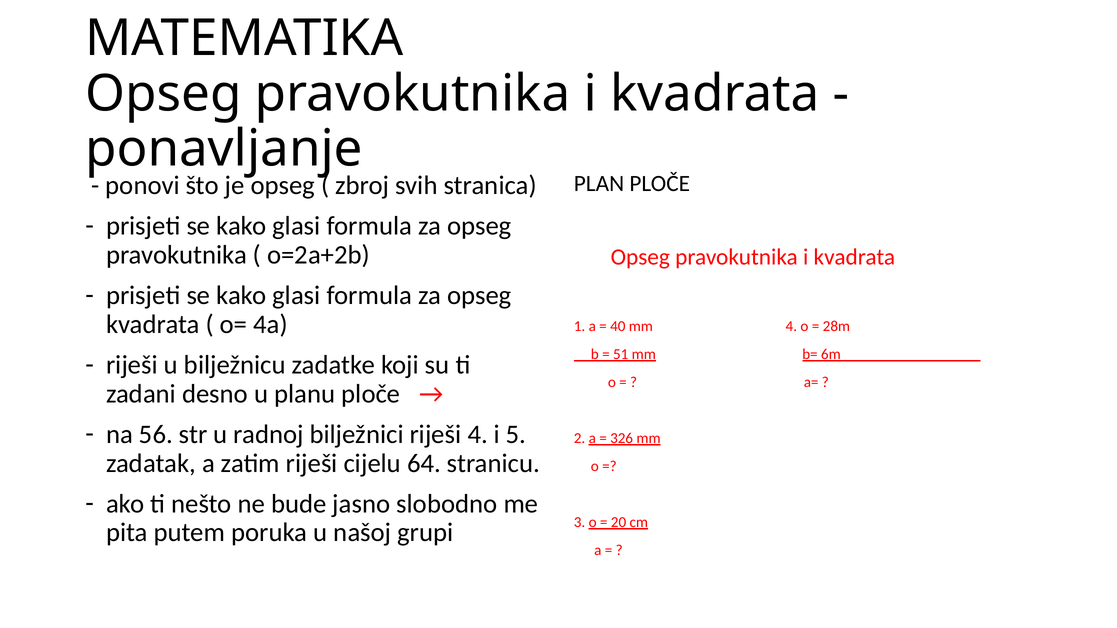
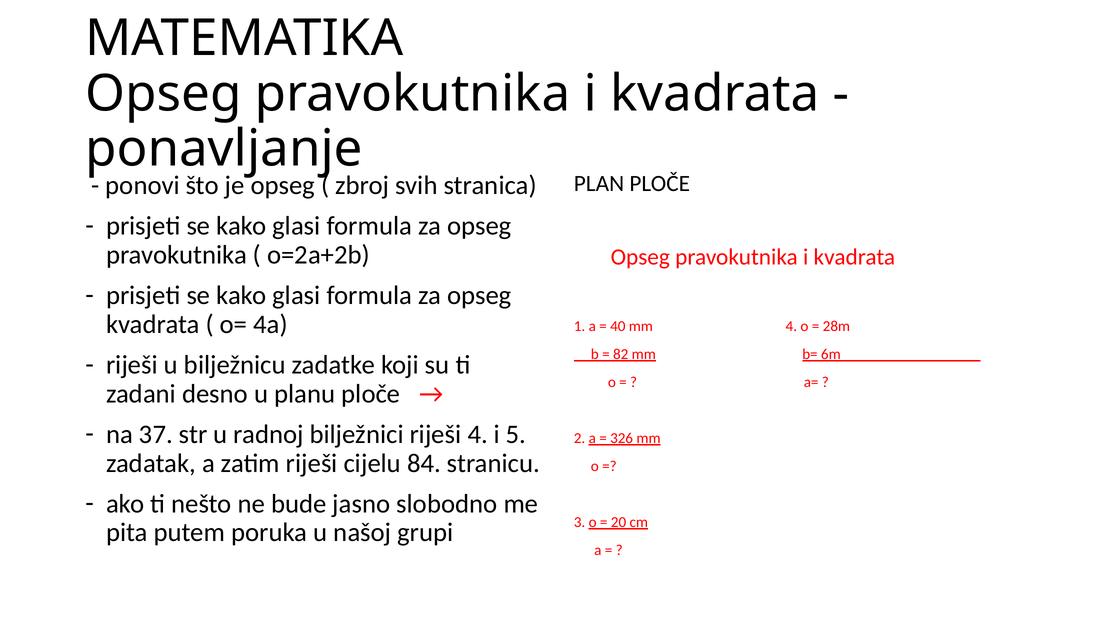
51: 51 -> 82
56: 56 -> 37
64: 64 -> 84
